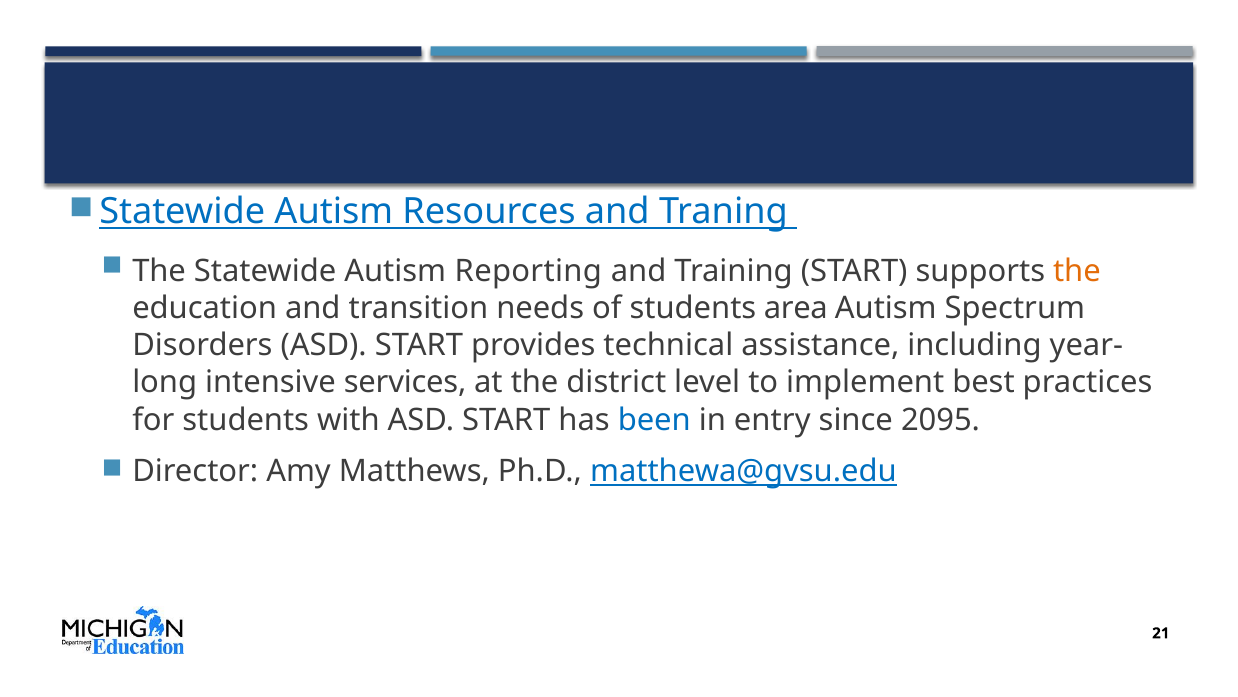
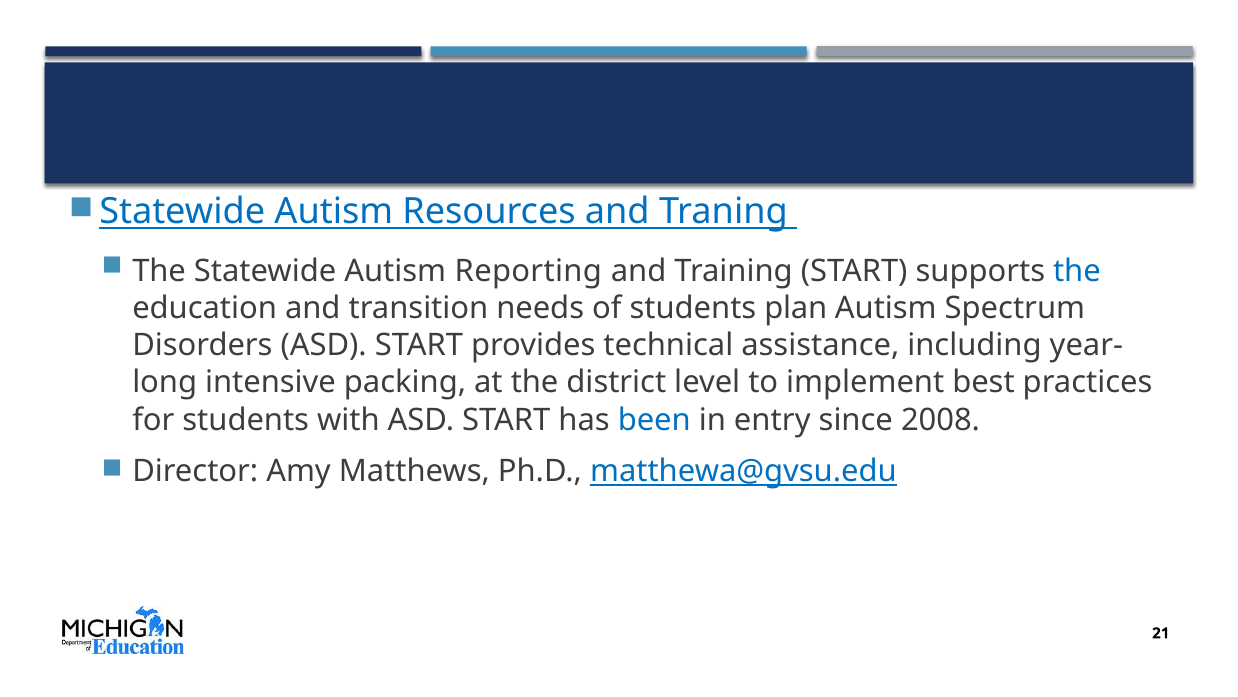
the at (1077, 271) colour: orange -> blue
area: area -> plan
services: services -> packing
2095: 2095 -> 2008
